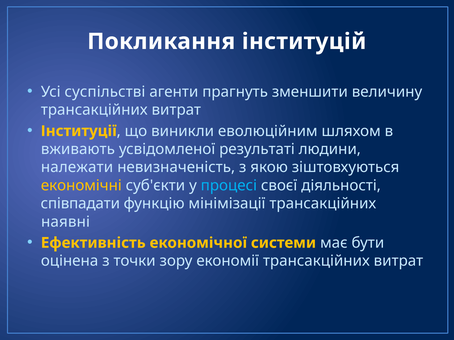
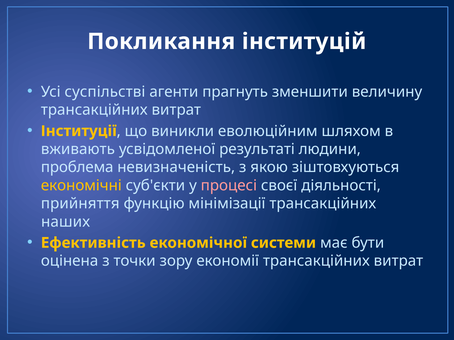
належати: належати -> проблема
процесі colour: light blue -> pink
співпадати: співпадати -> прийняття
наявні: наявні -> наших
